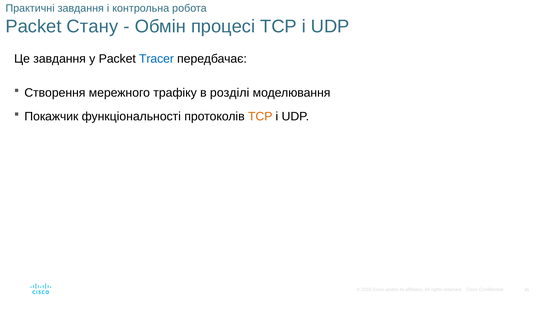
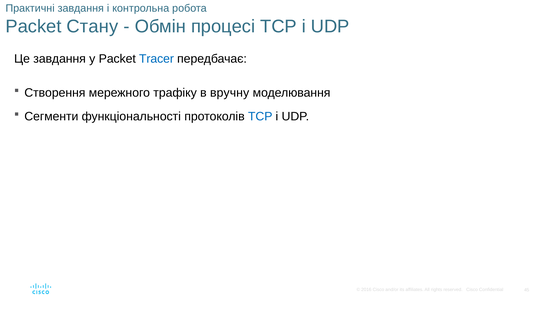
розділі: розділі -> вручну
Покажчик: Покажчик -> Сегменти
TCP at (260, 117) colour: orange -> blue
